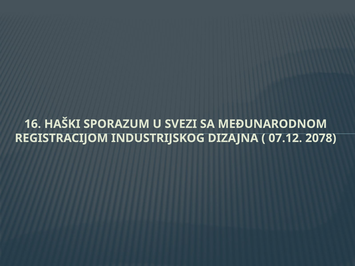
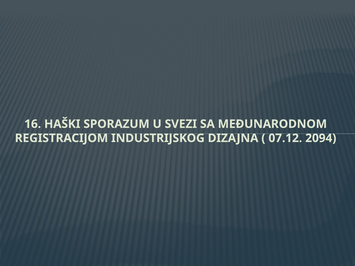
2078: 2078 -> 2094
